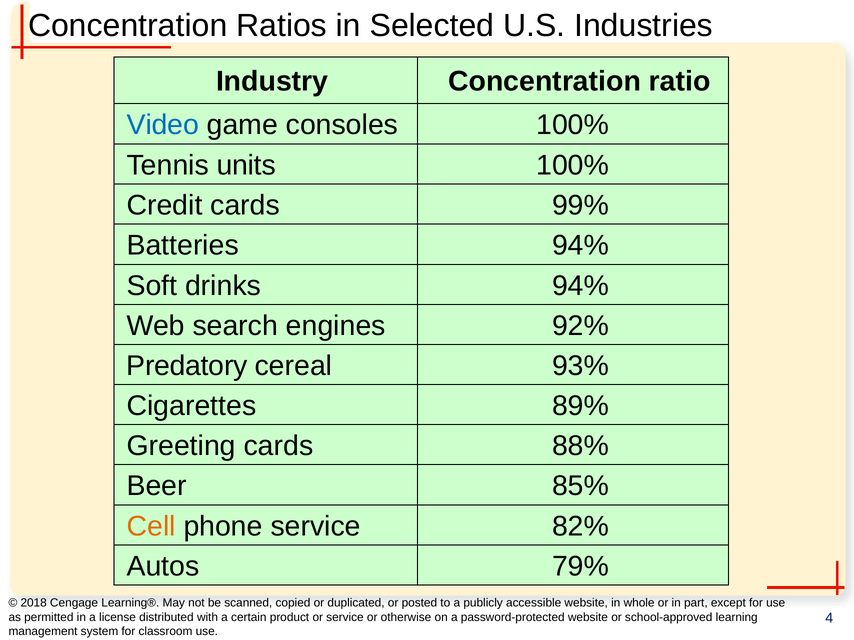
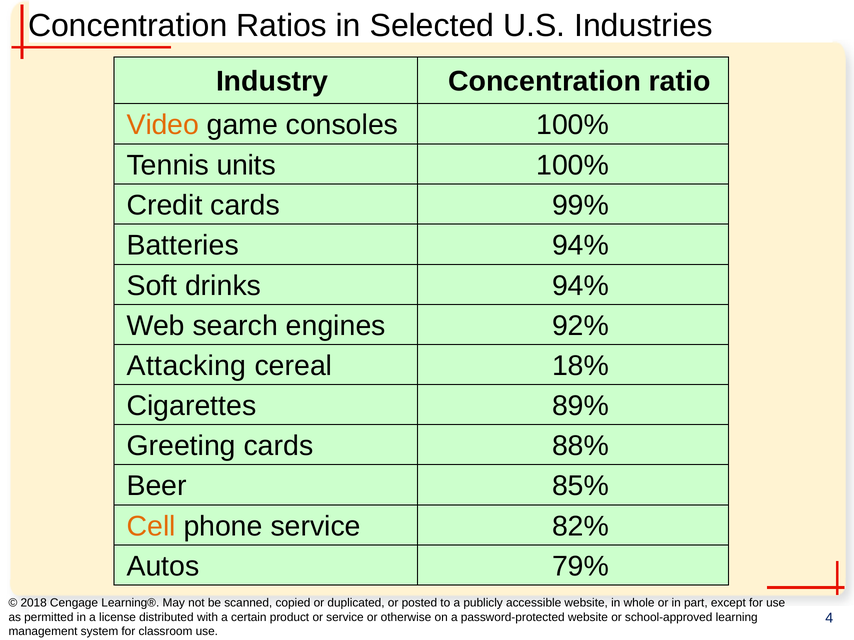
Video colour: blue -> orange
Predatory: Predatory -> Attacking
93%: 93% -> 18%
